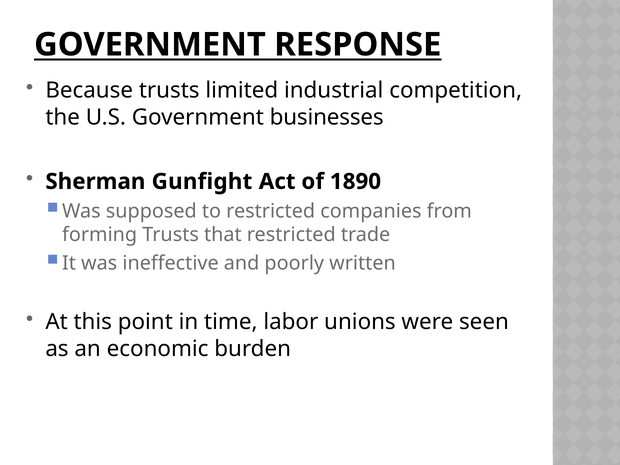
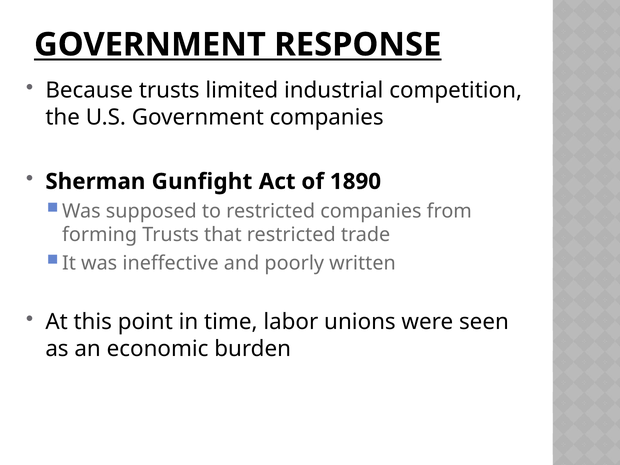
Government businesses: businesses -> companies
